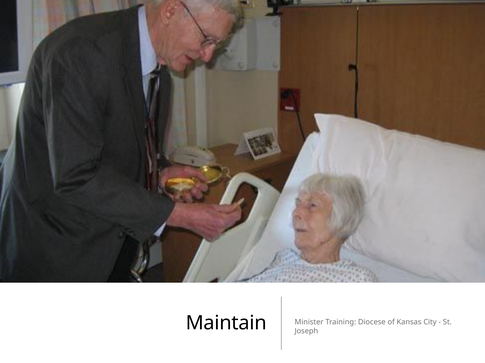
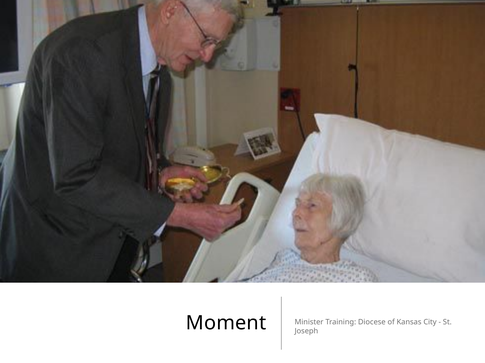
Maintain: Maintain -> Moment
